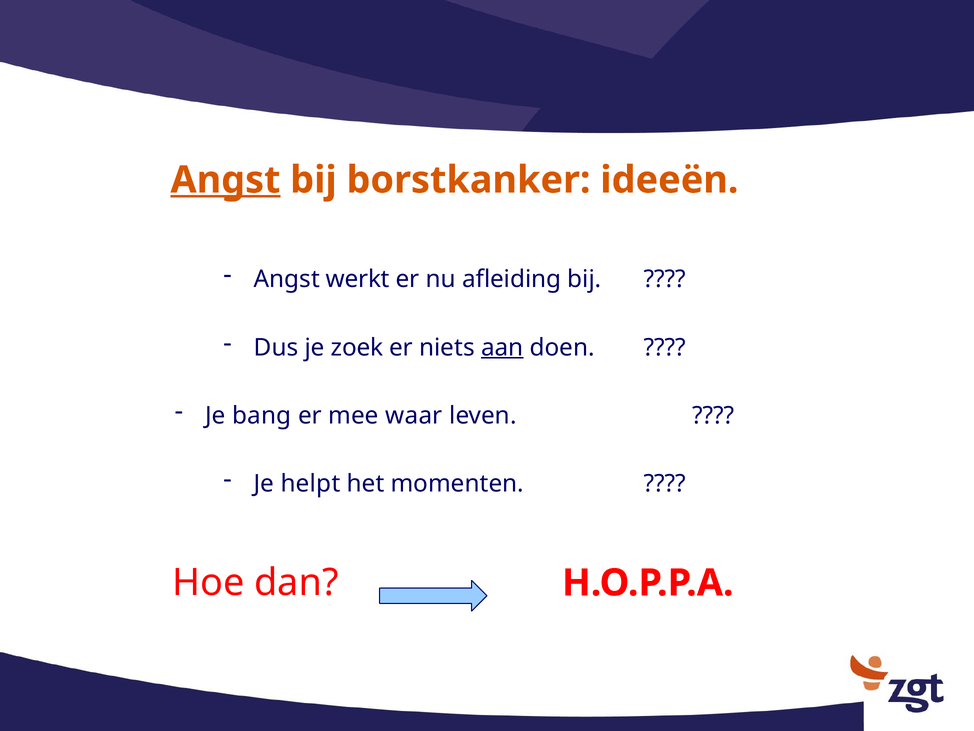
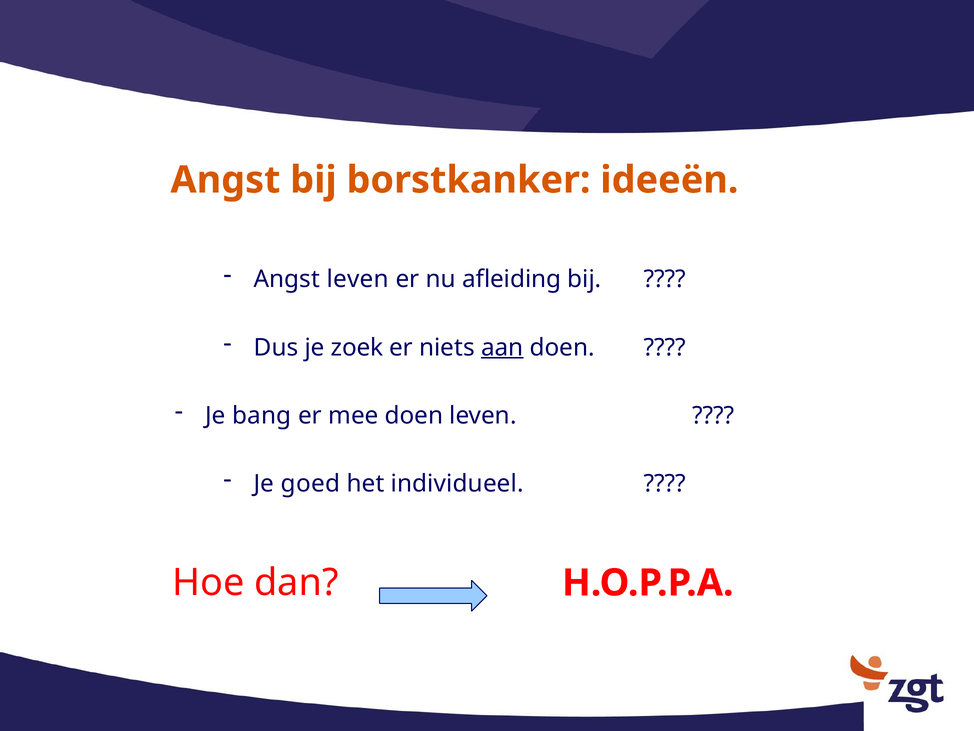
Angst at (225, 180) underline: present -> none
Angst werkt: werkt -> leven
mee waar: waar -> doen
helpt: helpt -> goed
momenten: momenten -> individueel
